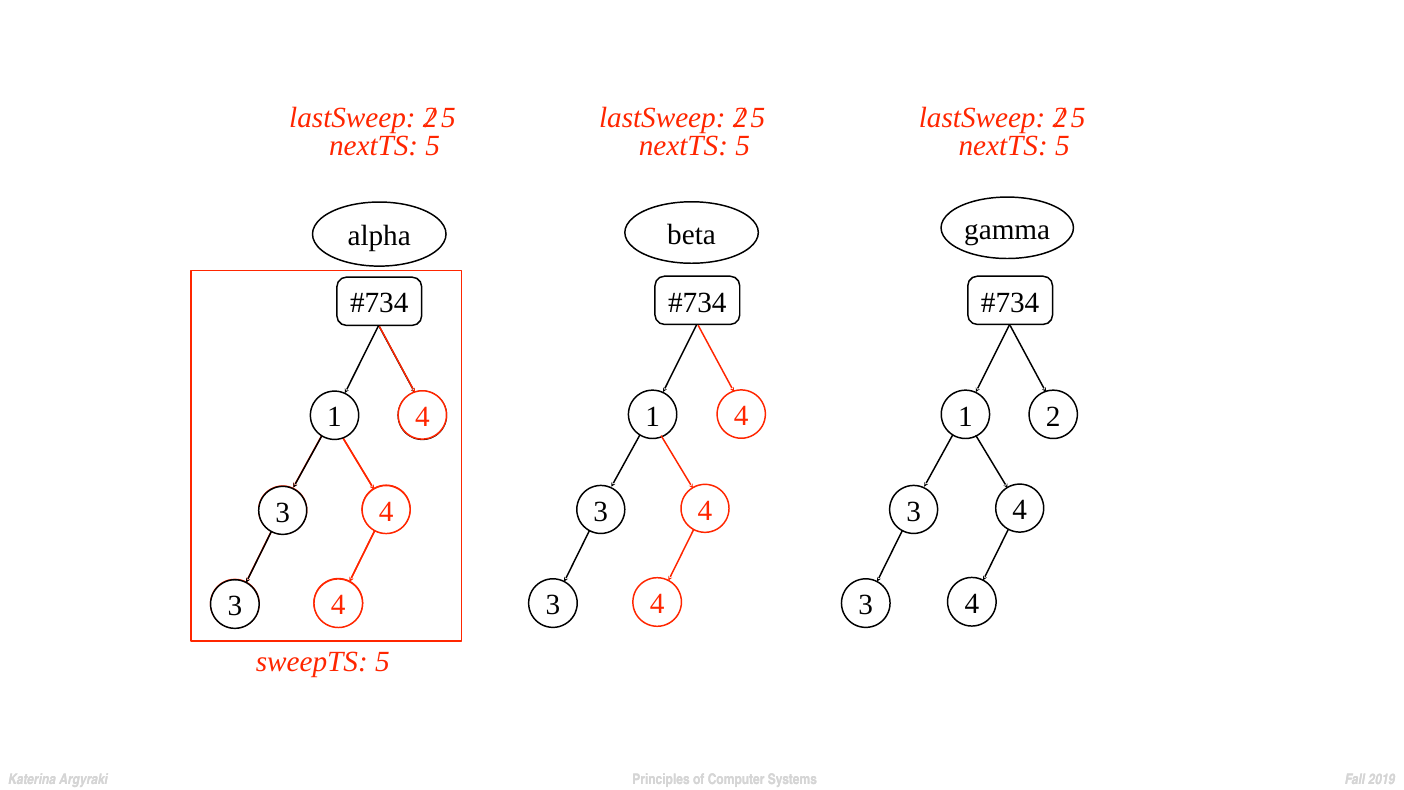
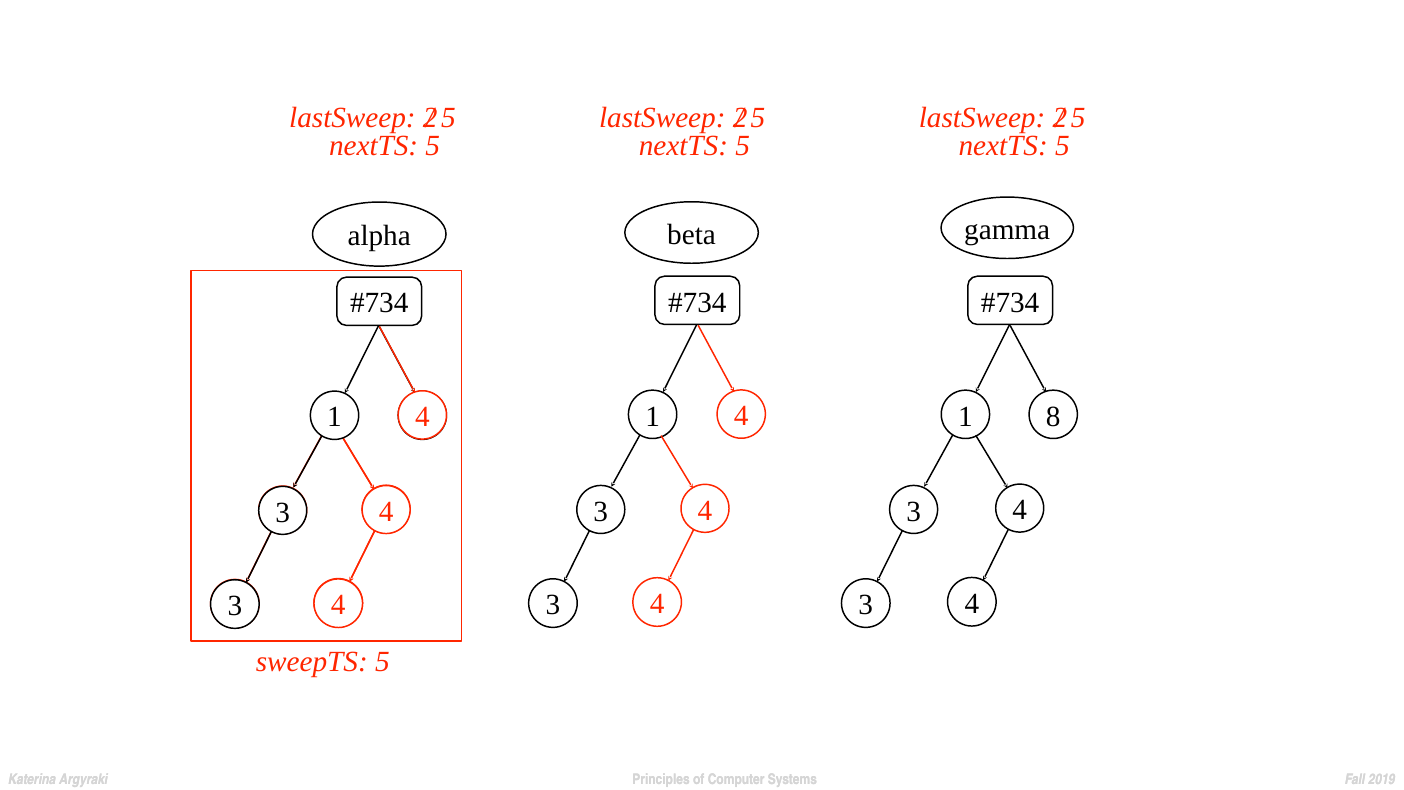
1 2: 2 -> 8
